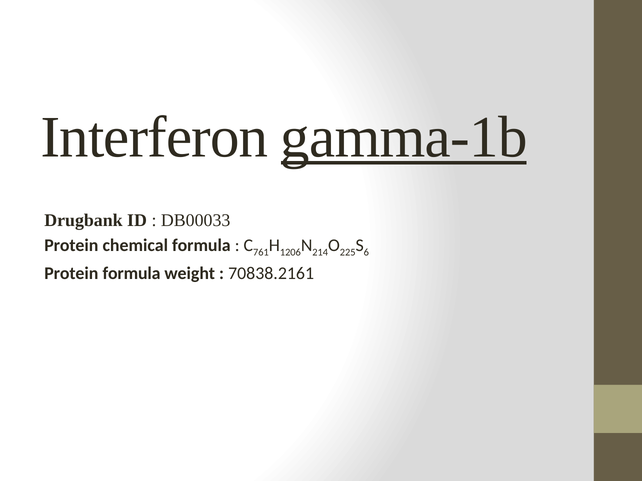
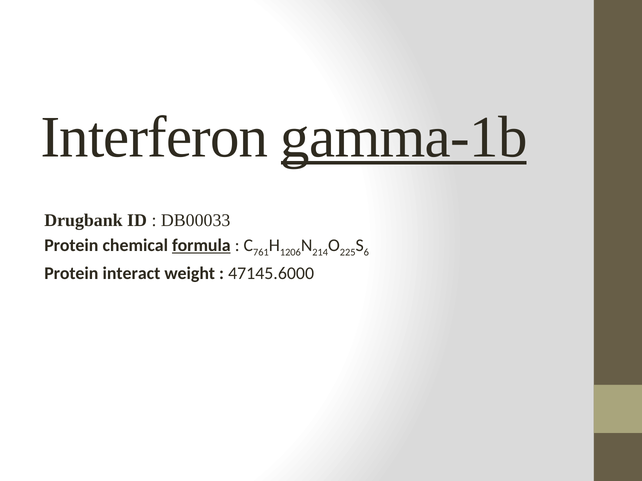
formula at (201, 246) underline: none -> present
Protein formula: formula -> interact
70838.2161: 70838.2161 -> 47145.6000
